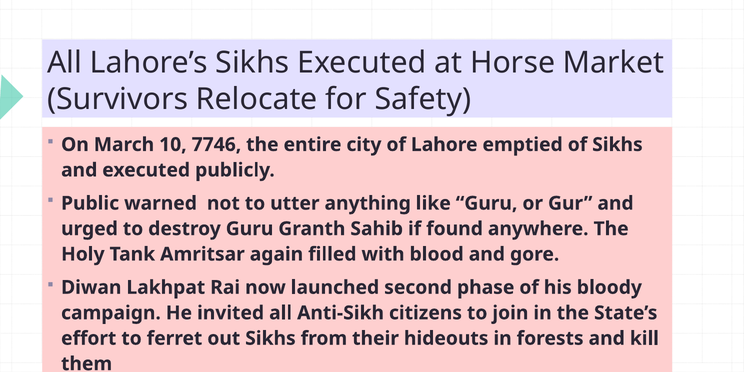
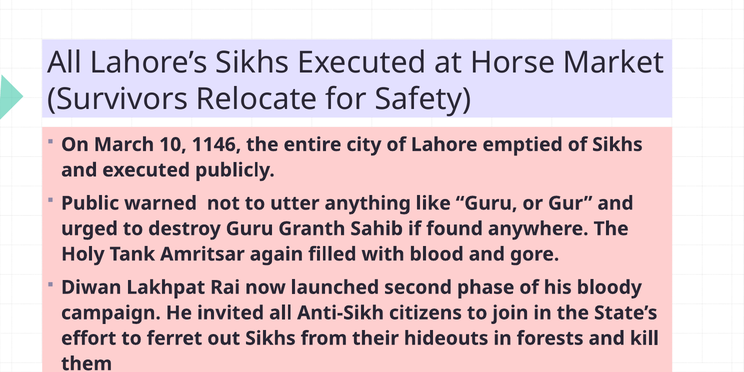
7746: 7746 -> 1146
